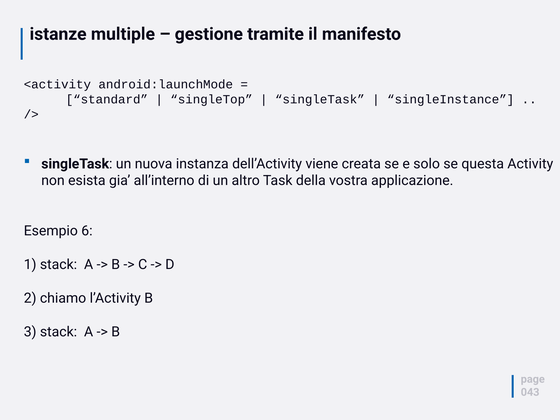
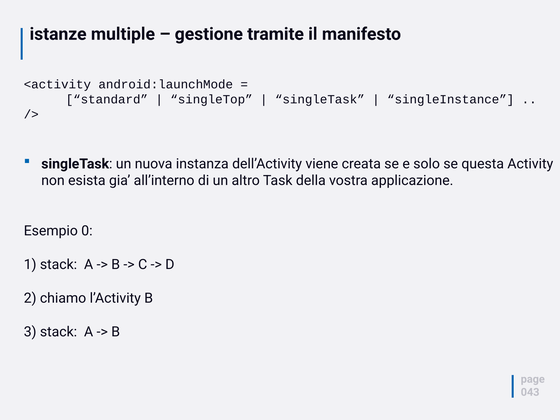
6: 6 -> 0
